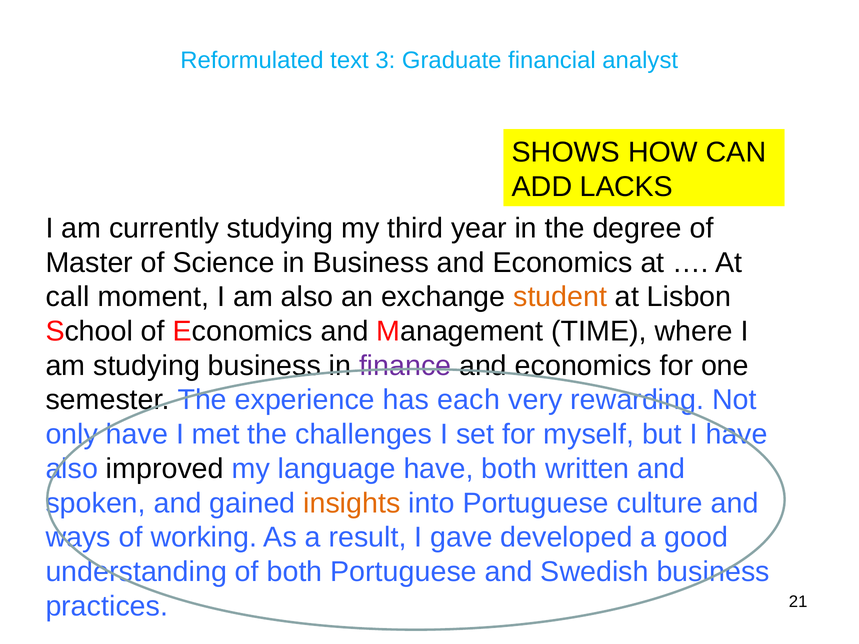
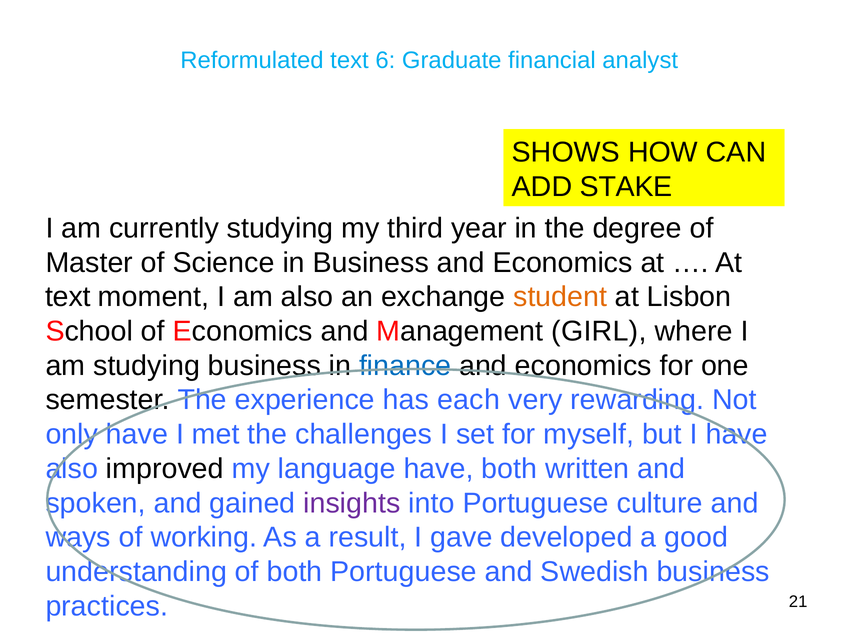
3: 3 -> 6
LACKS: LACKS -> STAKE
call at (68, 297): call -> text
TIME: TIME -> GIRL
finance colour: purple -> blue
insights colour: orange -> purple
